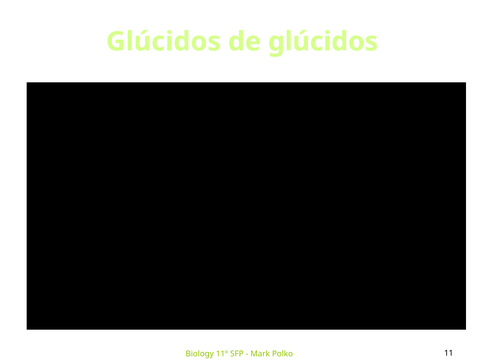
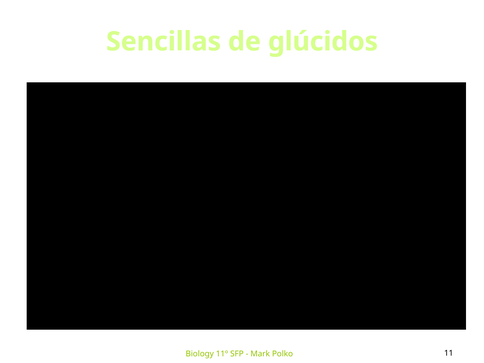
Glúcidos at (163, 42): Glúcidos -> Sencillas
